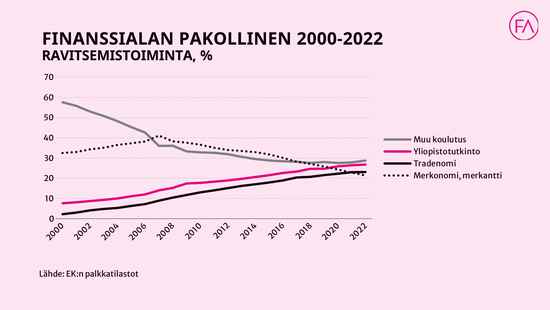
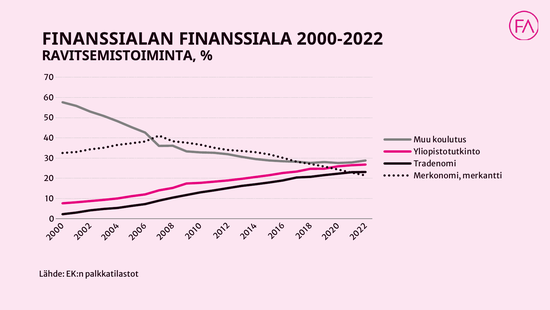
PAKOLLINEN: PAKOLLINEN -> FINANSSIALA
